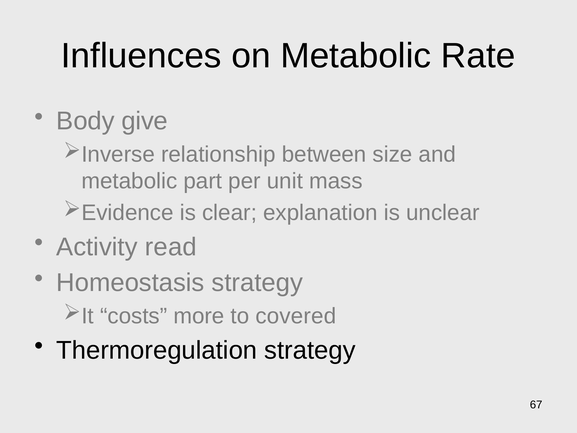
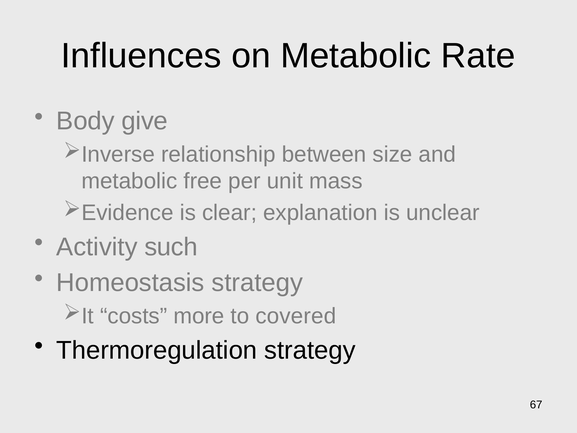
part: part -> free
read: read -> such
